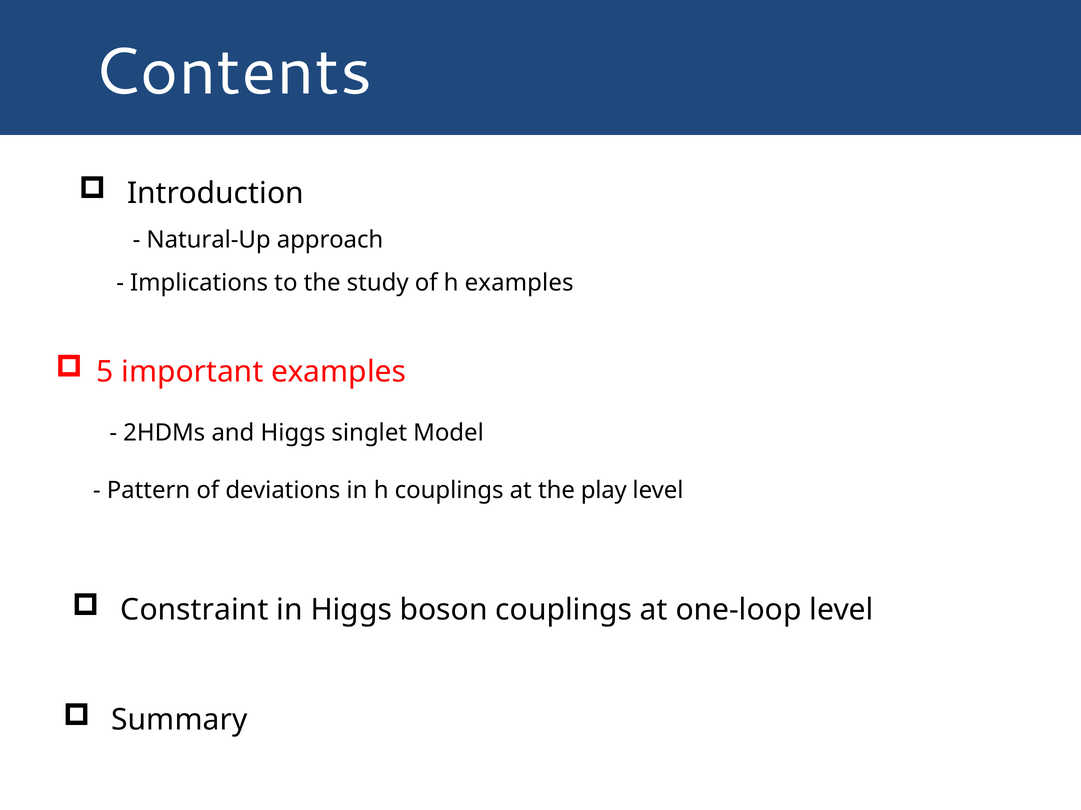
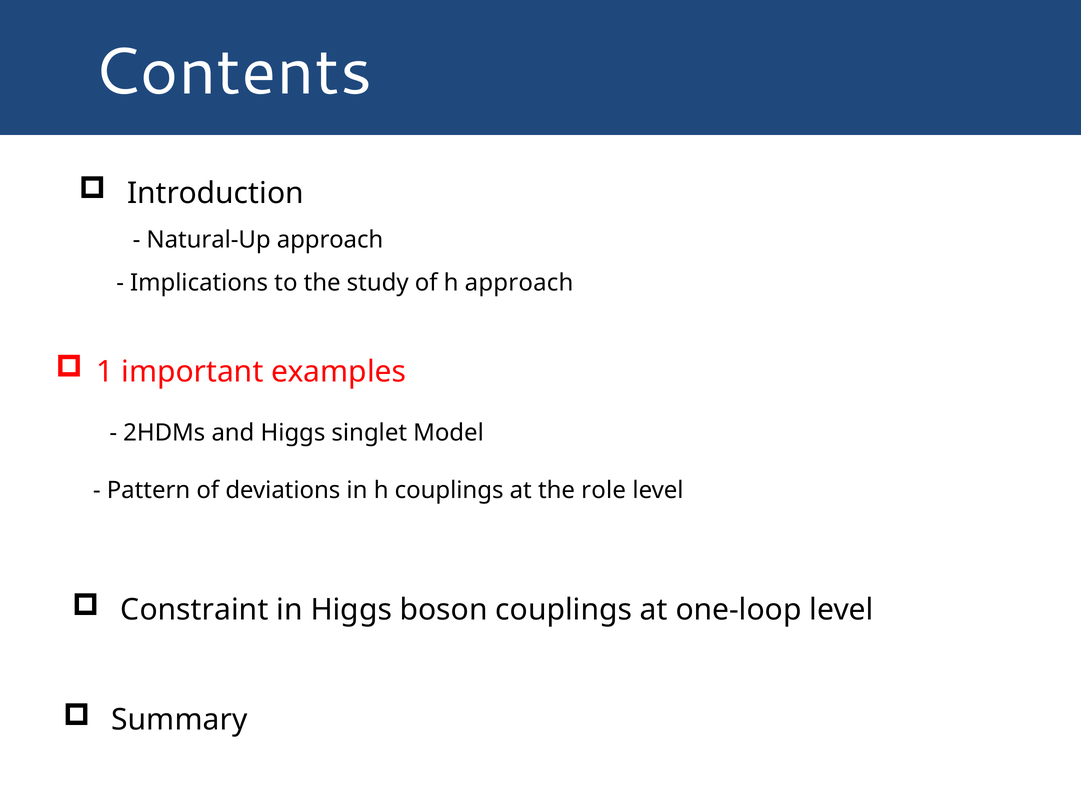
h examples: examples -> approach
5: 5 -> 1
play: play -> role
